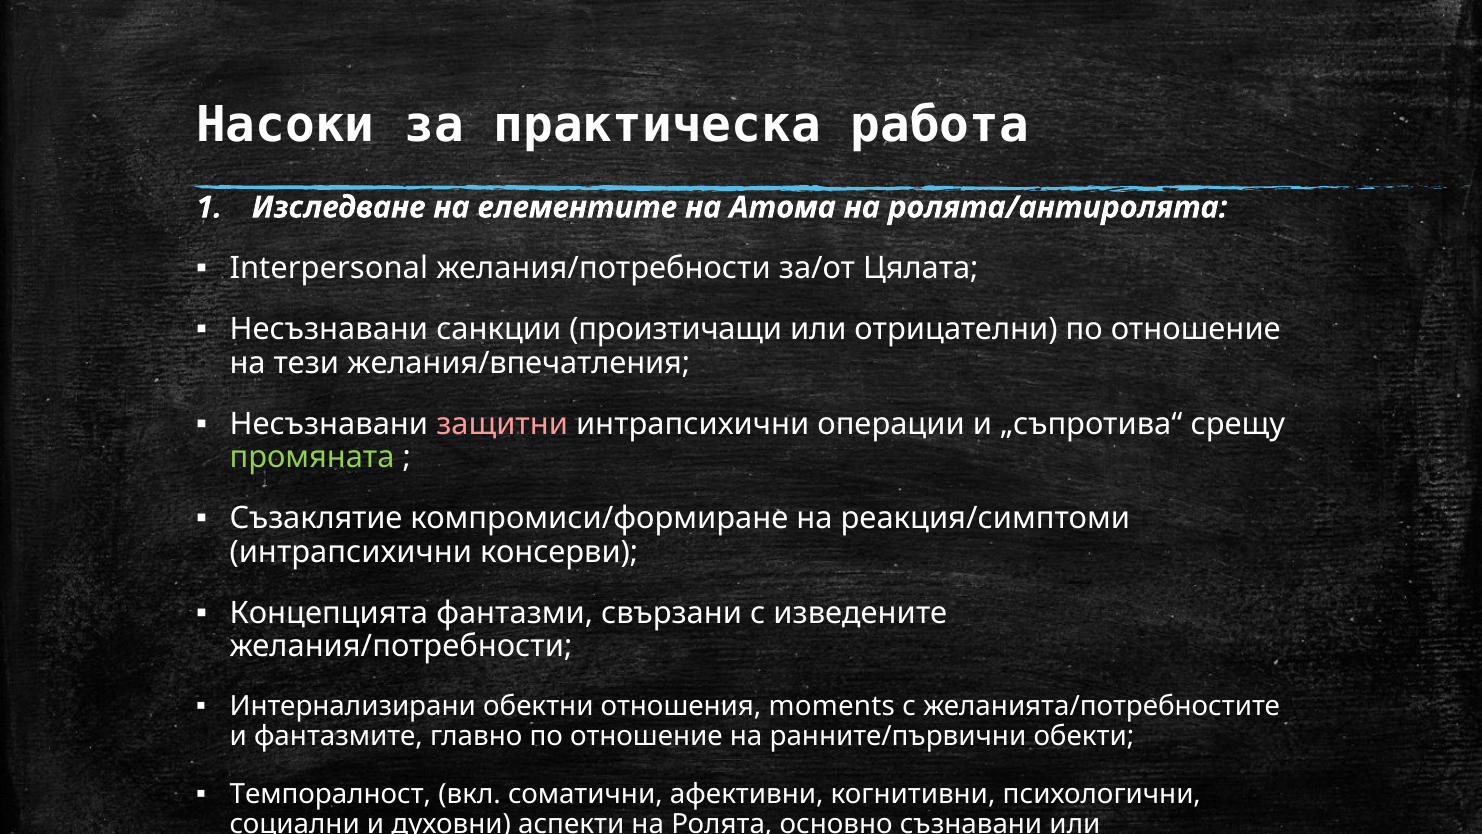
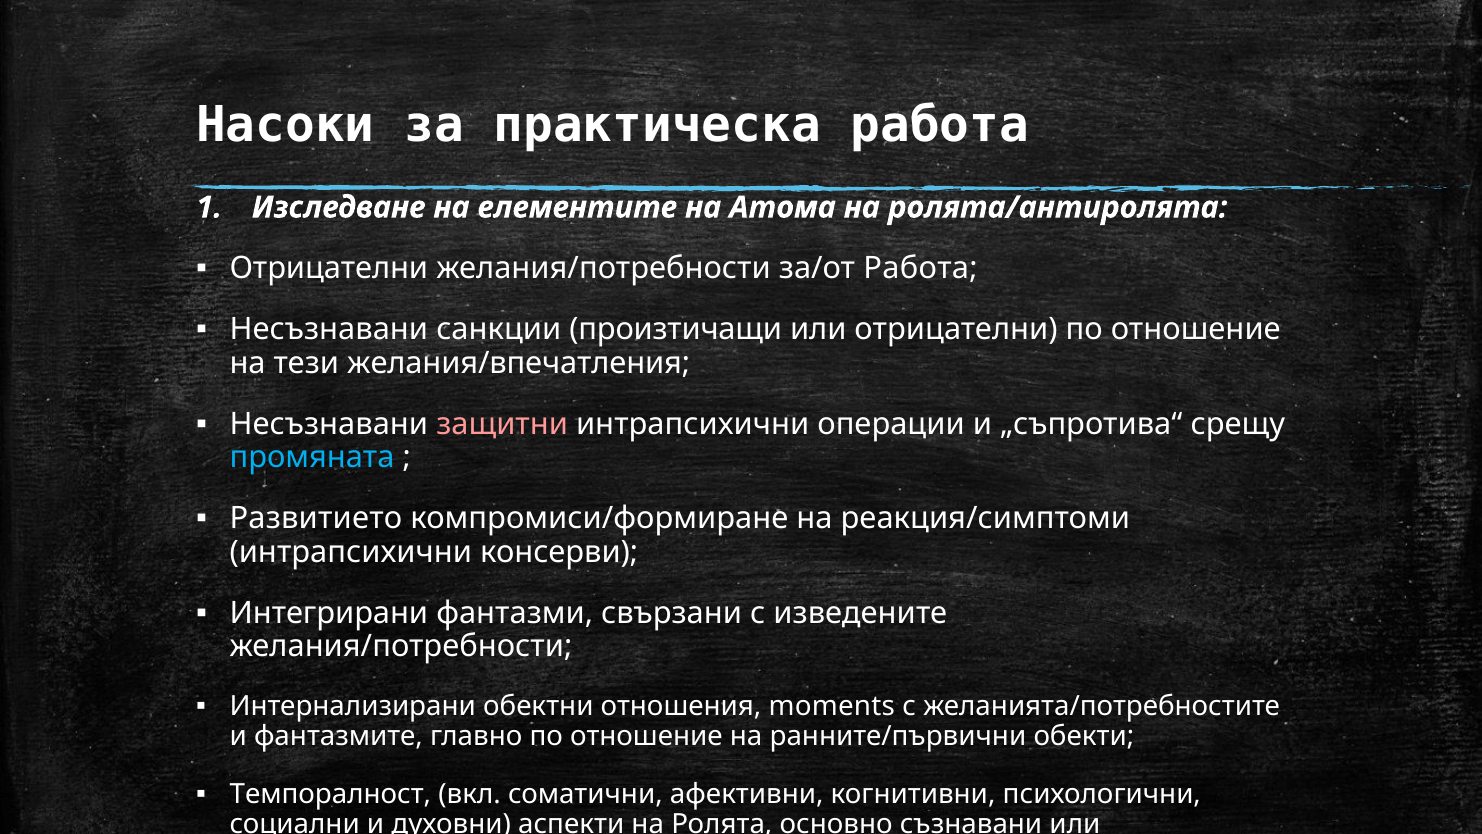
Interpersonal at (329, 268): Interpersonal -> Отрицателни
за/от Цялата: Цялата -> Работа
промяната colour: light green -> light blue
Съзаклятие: Съзаклятие -> Развитието
Концепцията: Концепцията -> Интегрирани
